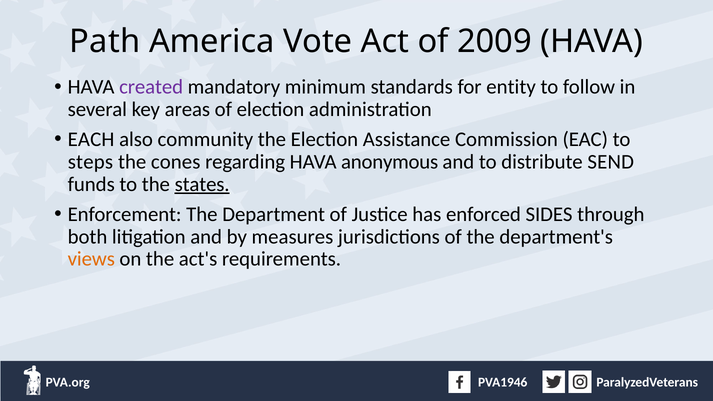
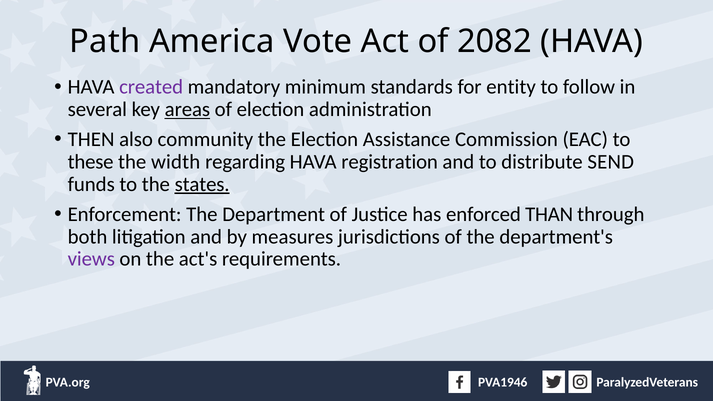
2009: 2009 -> 2082
areas underline: none -> present
EACH: EACH -> THEN
steps: steps -> these
cones: cones -> width
anonymous: anonymous -> registration
SIDES: SIDES -> THAN
views colour: orange -> purple
